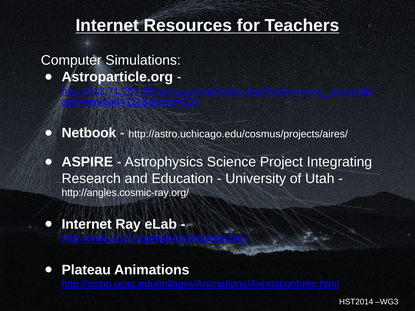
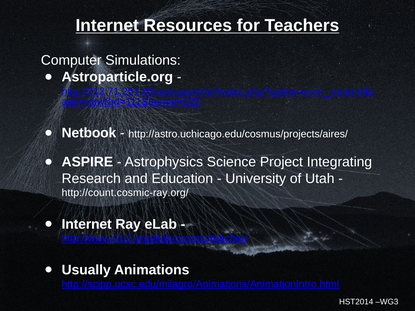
http://angles.cosmic-ray.org/: http://angles.cosmic-ray.org/ -> http://count.cosmic-ray.org/
Plateau: Plateau -> Usually
